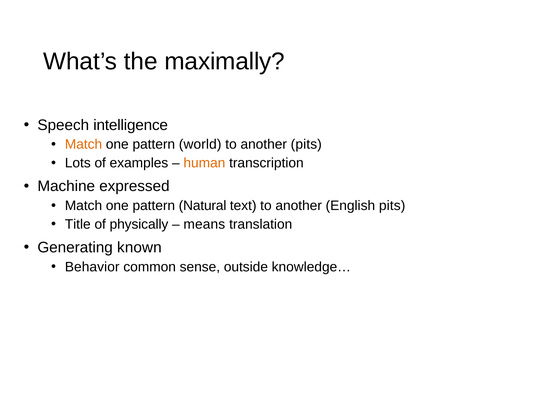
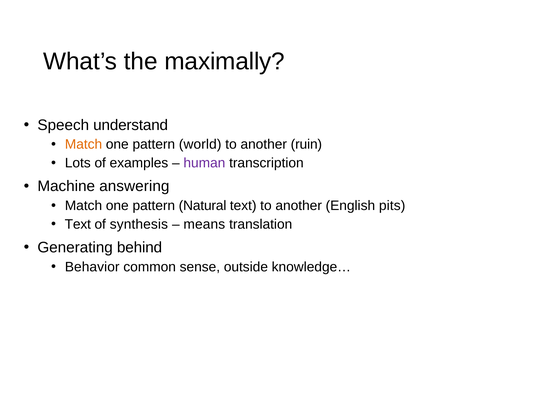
intelligence: intelligence -> understand
another pits: pits -> ruin
human colour: orange -> purple
expressed: expressed -> answering
Title at (78, 224): Title -> Text
physically: physically -> synthesis
known: known -> behind
